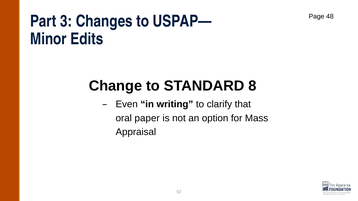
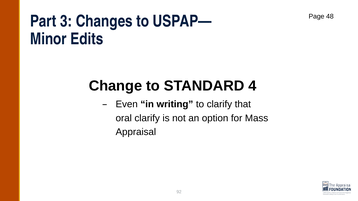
8: 8 -> 4
oral paper: paper -> clarify
